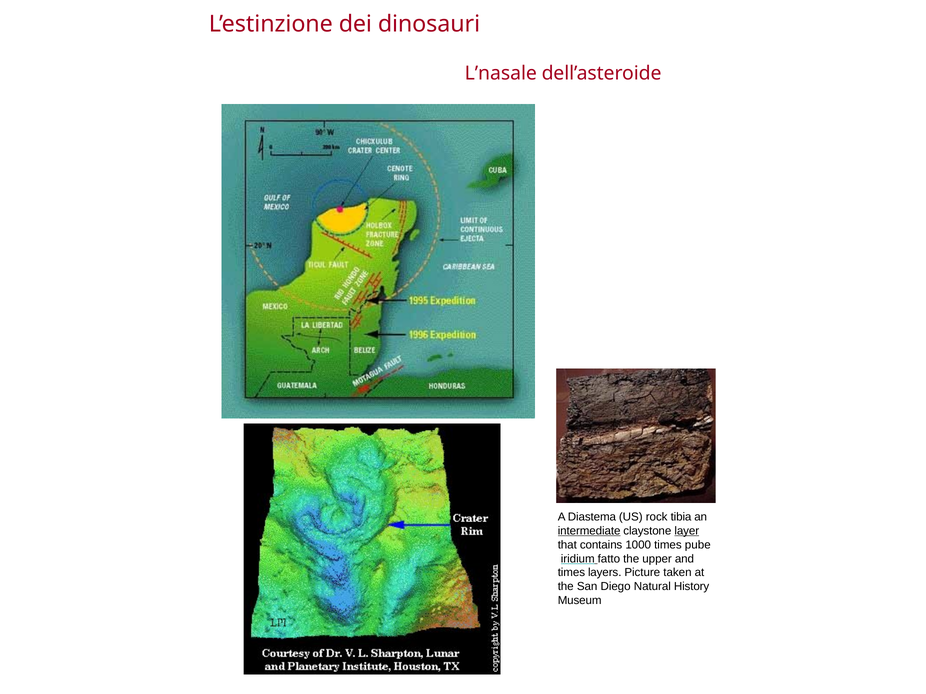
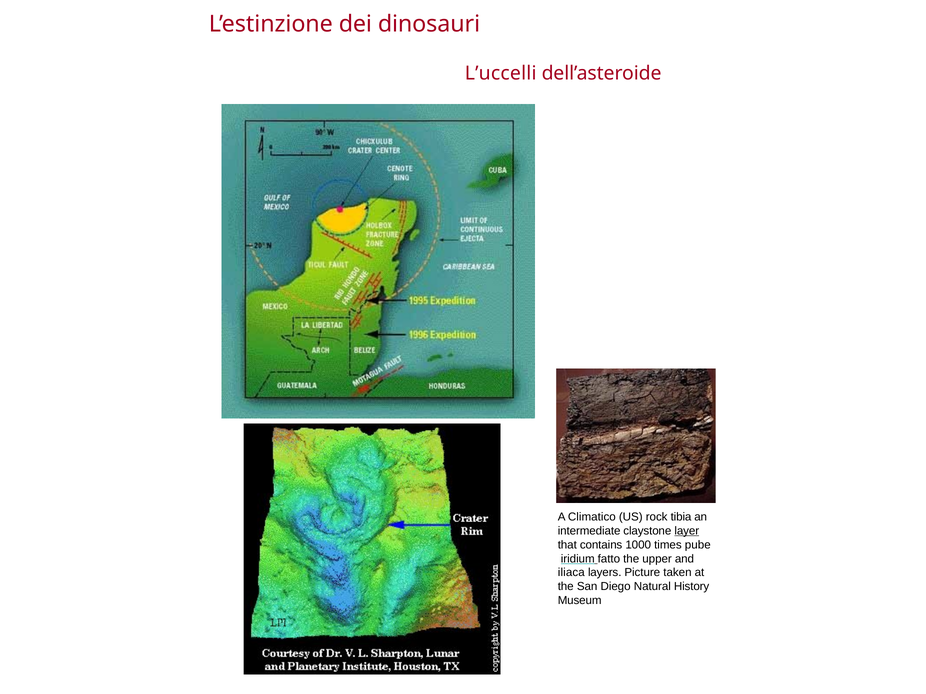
L’nasale: L’nasale -> L’uccelli
Diastema: Diastema -> Climatico
intermediate underline: present -> none
times at (571, 573): times -> iliaca
